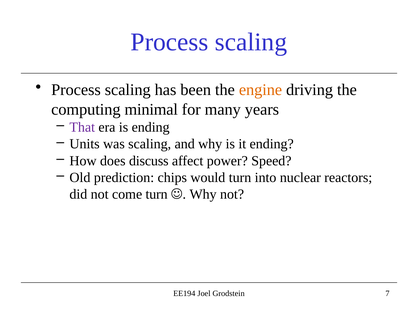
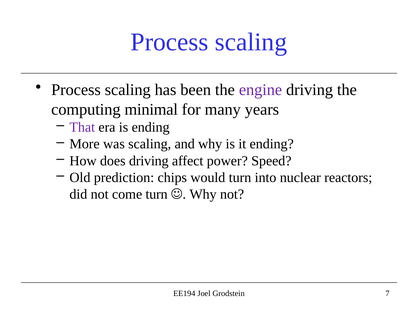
engine colour: orange -> purple
Units: Units -> More
does discuss: discuss -> driving
